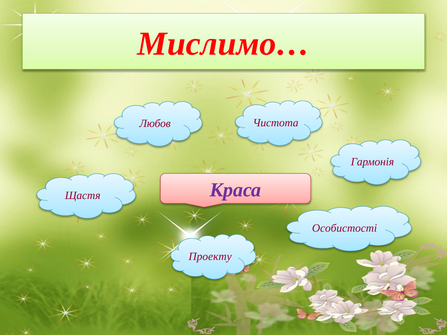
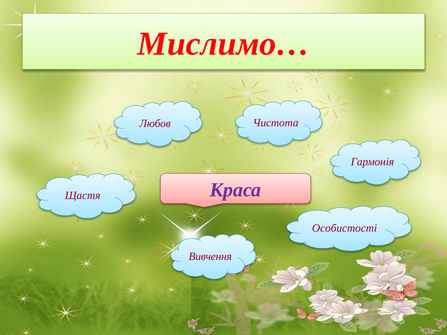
Проекту: Проекту -> Вивчення
